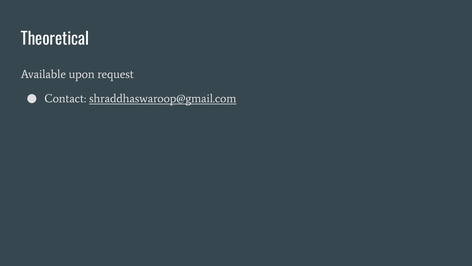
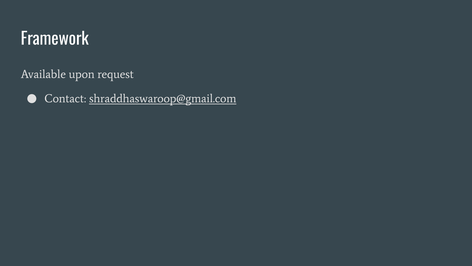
Theoretical: Theoretical -> Framework
